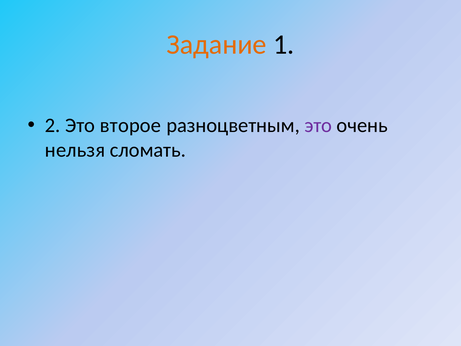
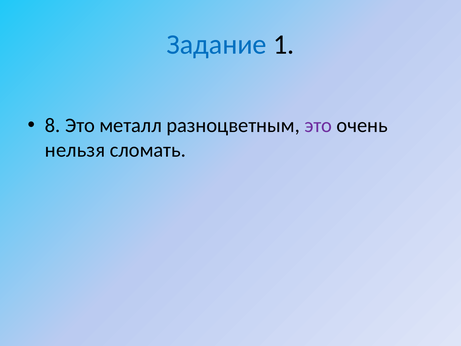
Задание colour: orange -> blue
2: 2 -> 8
второе: второе -> металл
